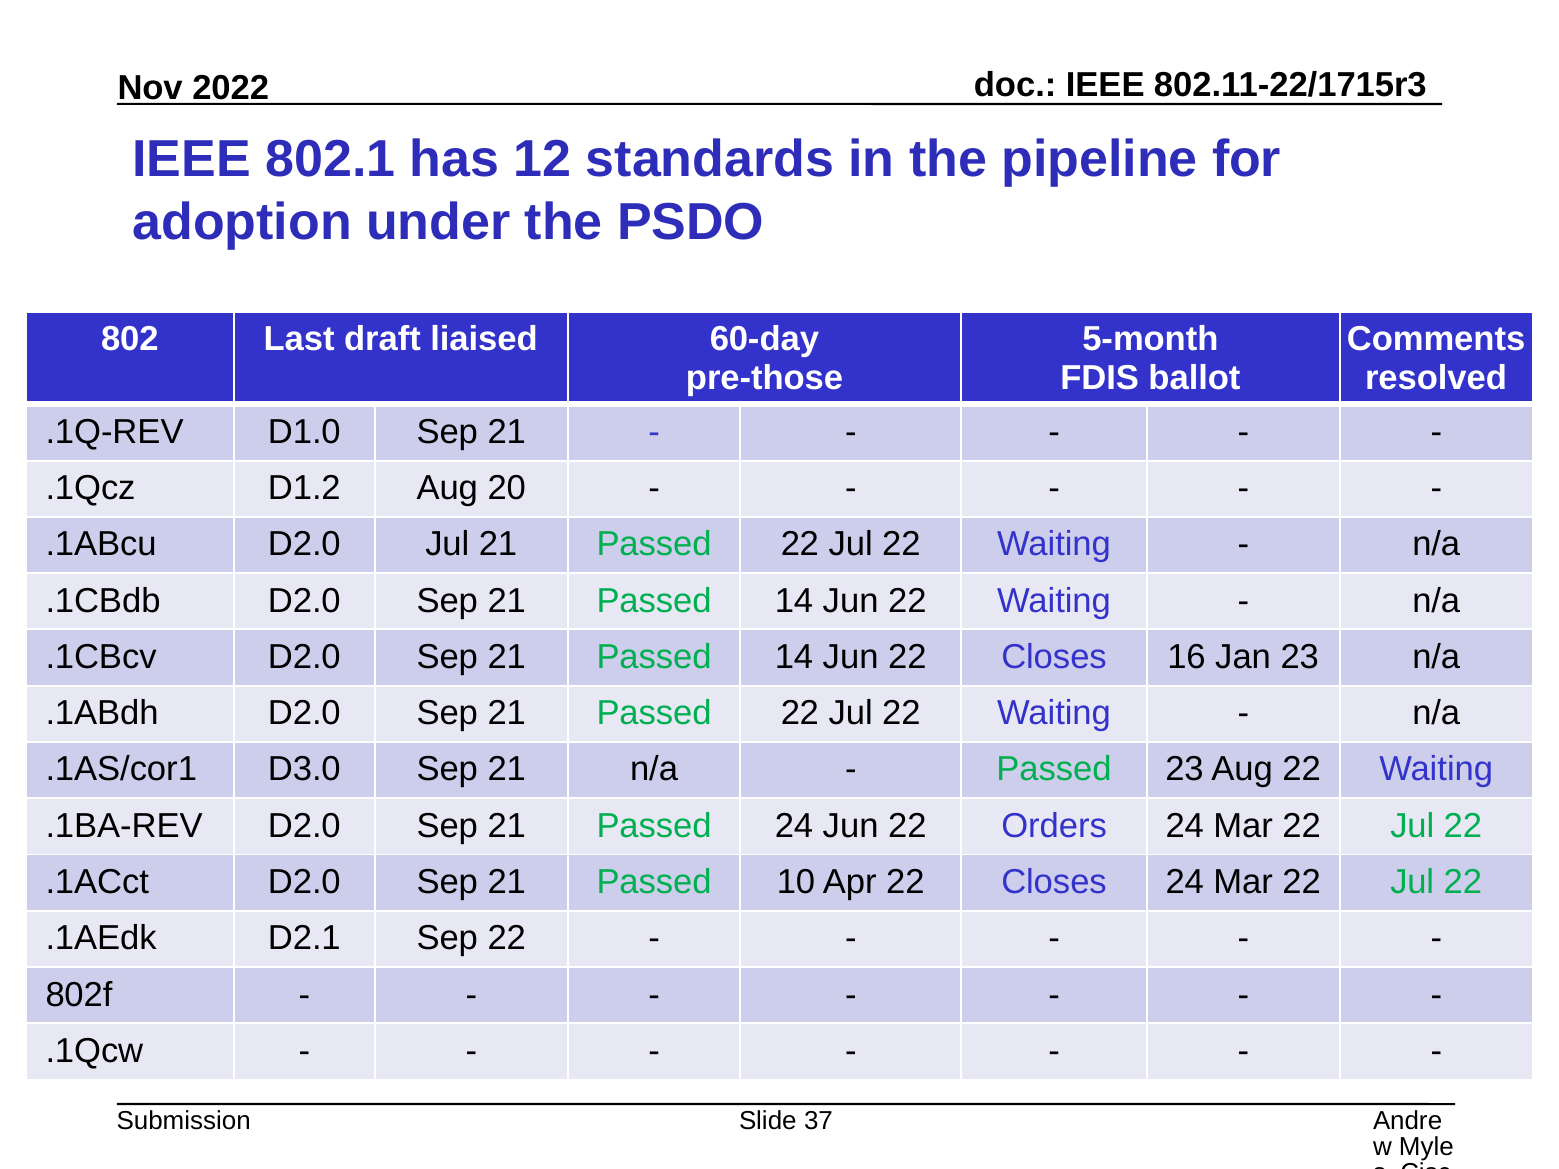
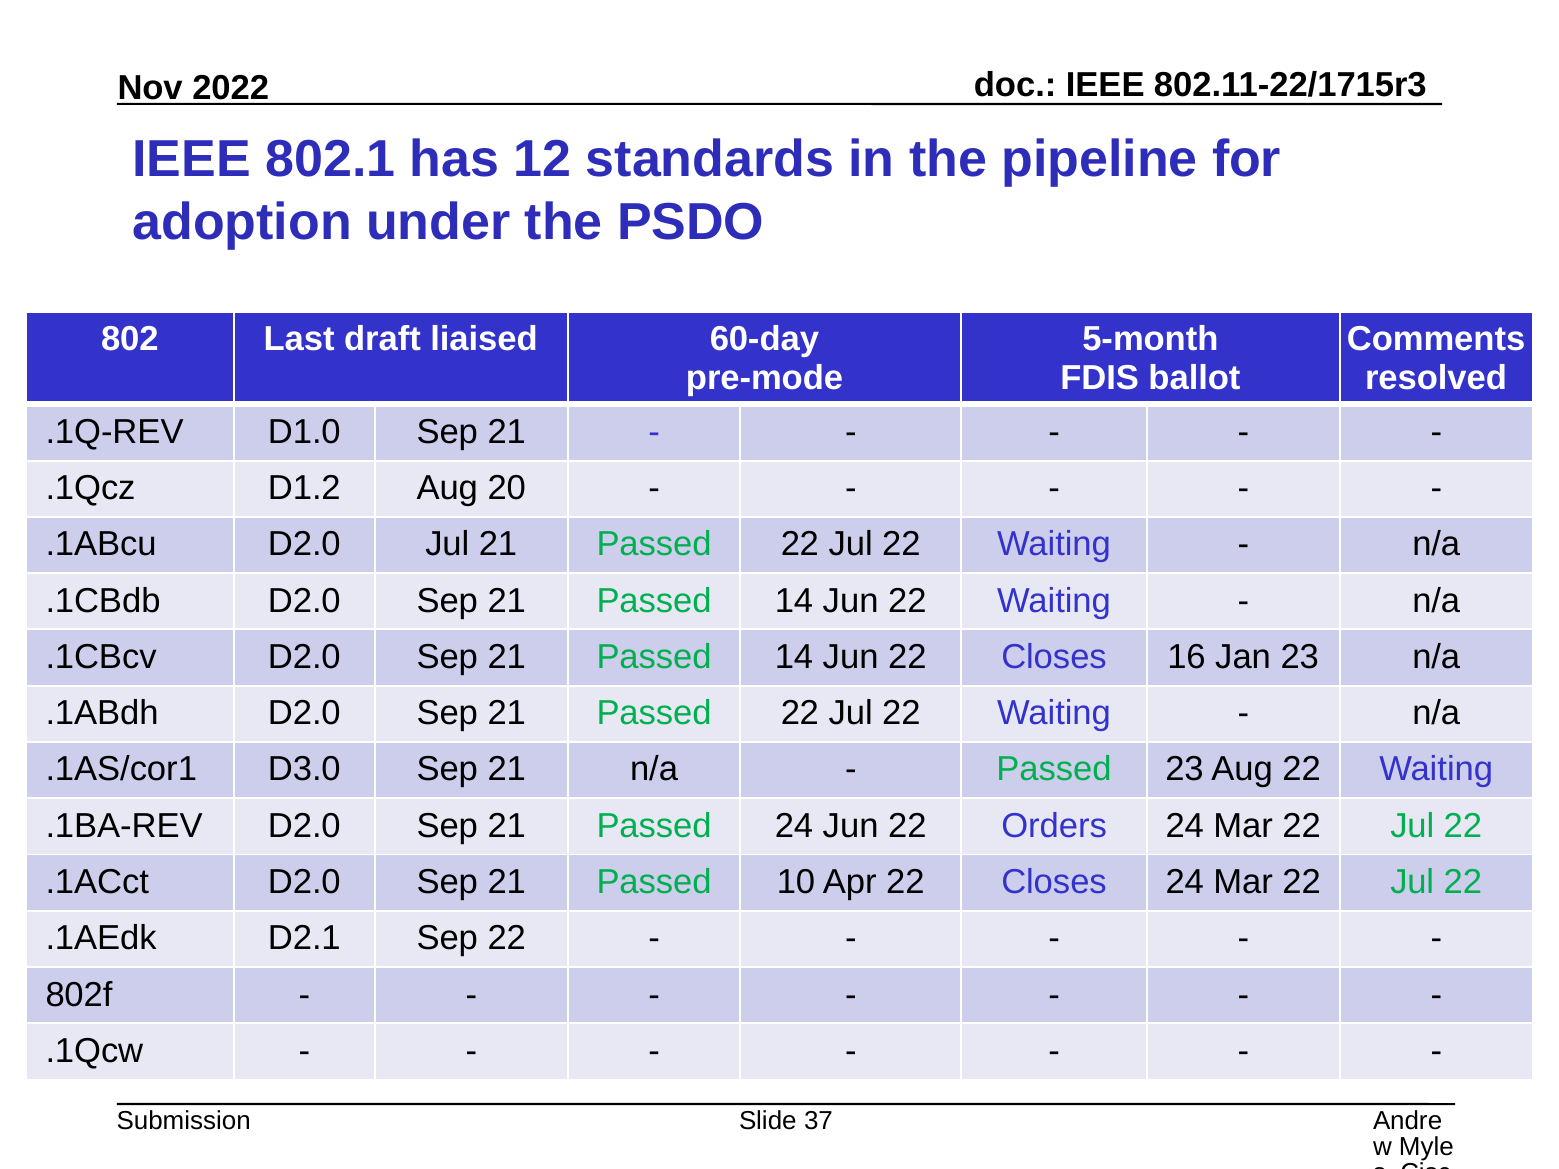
pre-those: pre-those -> pre-mode
